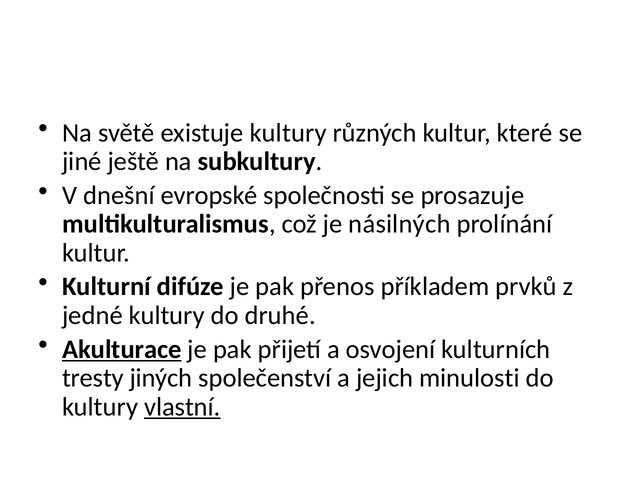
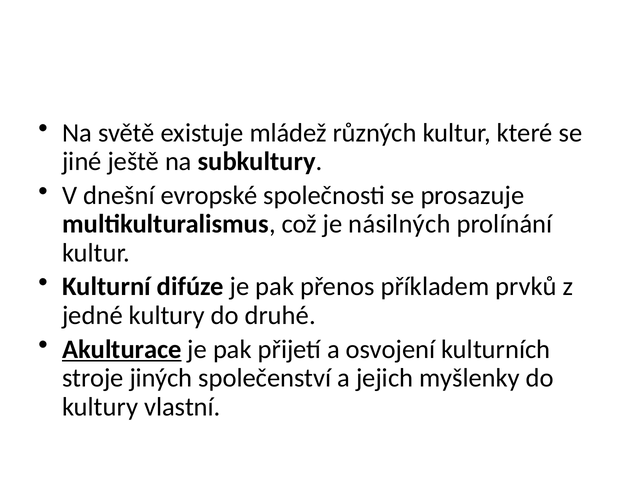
existuje kultury: kultury -> mládež
tresty: tresty -> stroje
minulosti: minulosti -> myšlenky
vlastní underline: present -> none
